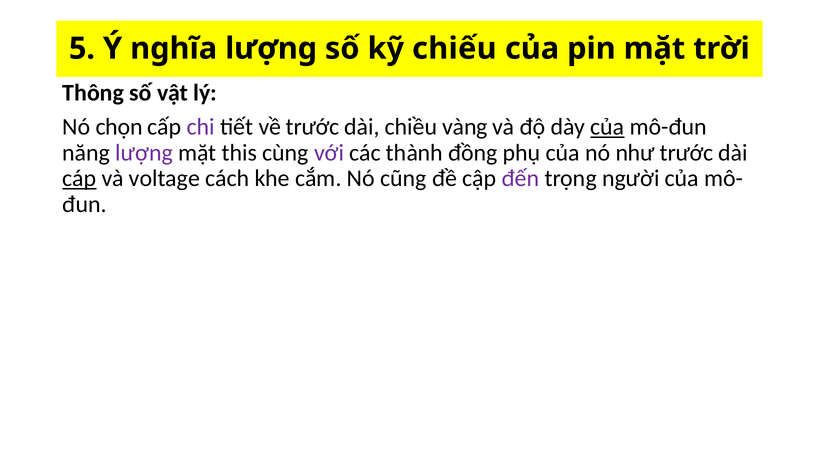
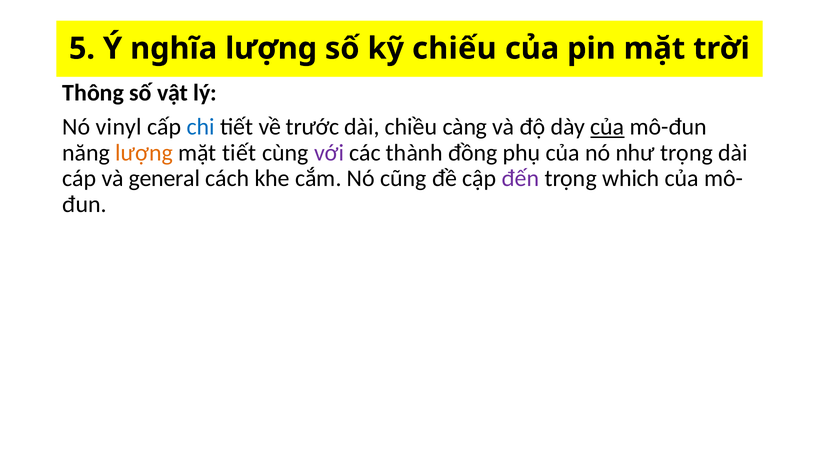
chọn: chọn -> vinyl
chi colour: purple -> blue
vàng: vàng -> càng
lượng at (144, 153) colour: purple -> orange
mặt this: this -> tiết
như trước: trước -> trọng
cáp underline: present -> none
voltage: voltage -> general
người: người -> which
